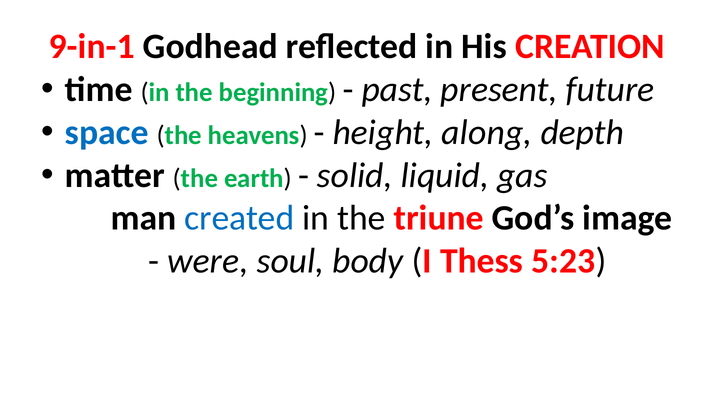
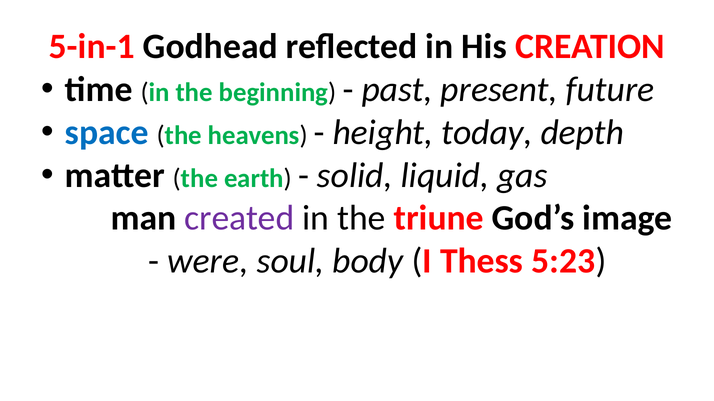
9-in-1: 9-in-1 -> 5-in-1
along: along -> today
created colour: blue -> purple
